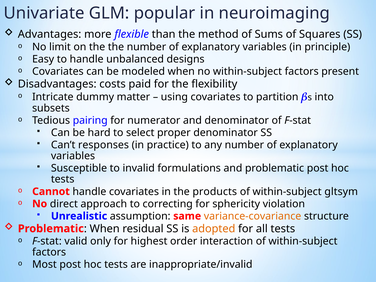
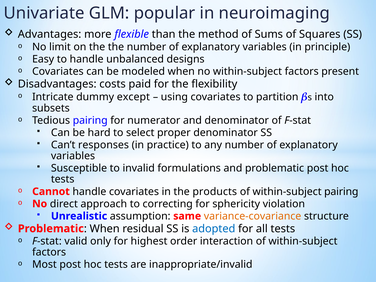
matter: matter -> except
within-subject gltsym: gltsym -> pairing
adopted colour: orange -> blue
